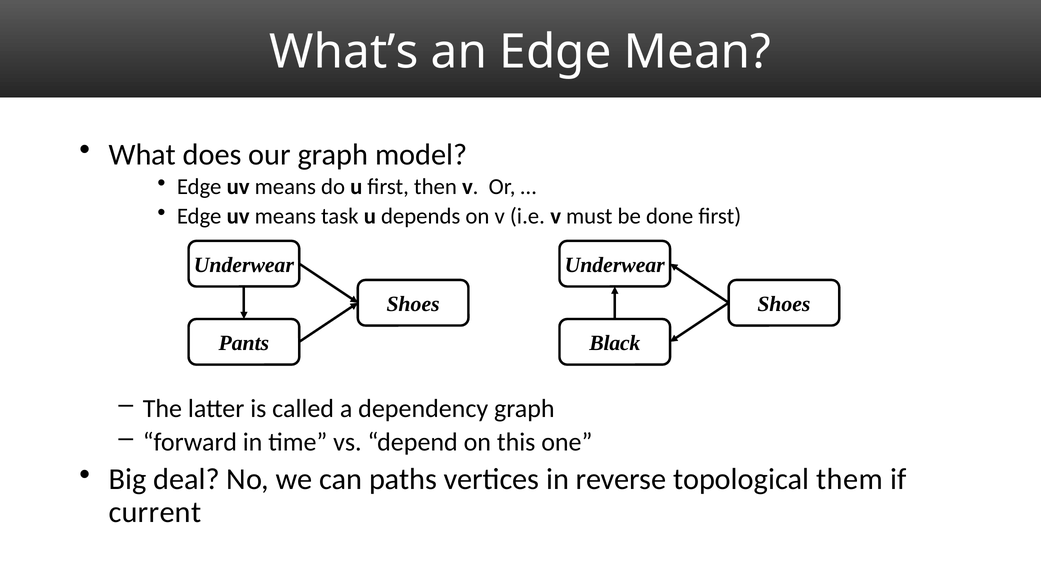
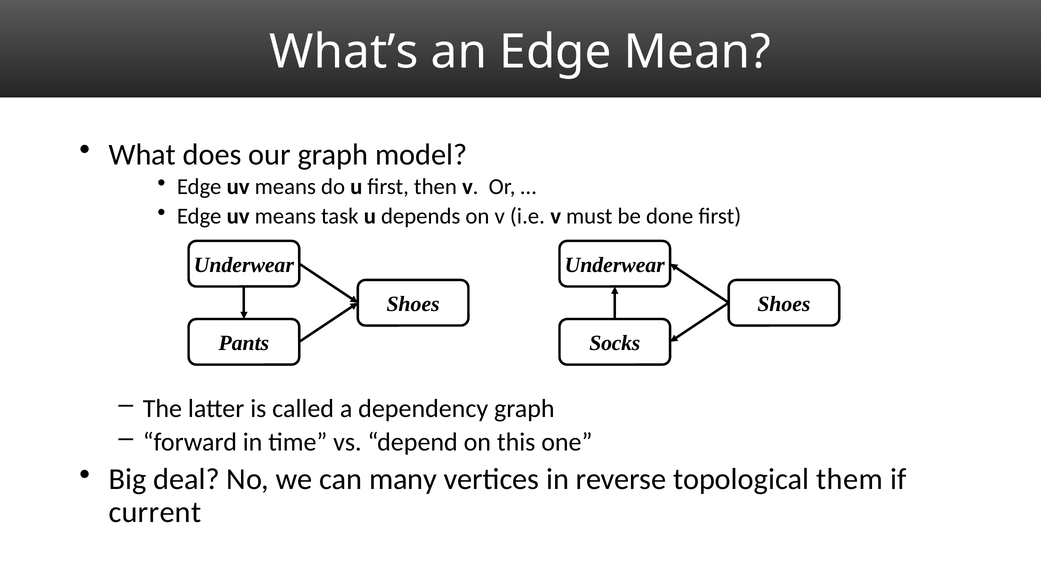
Black: Black -> Socks
paths: paths -> many
